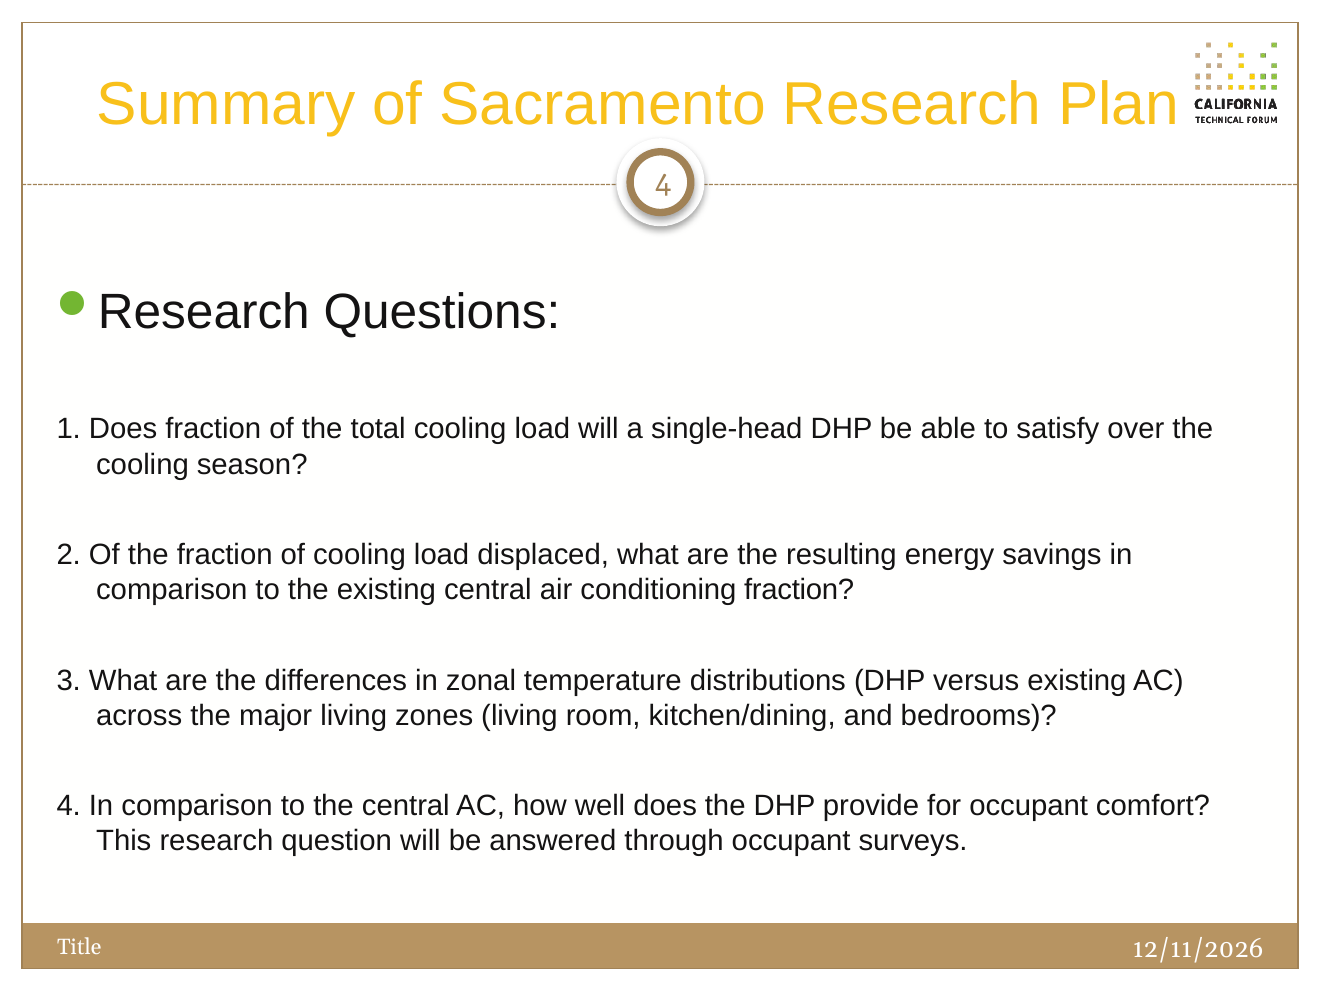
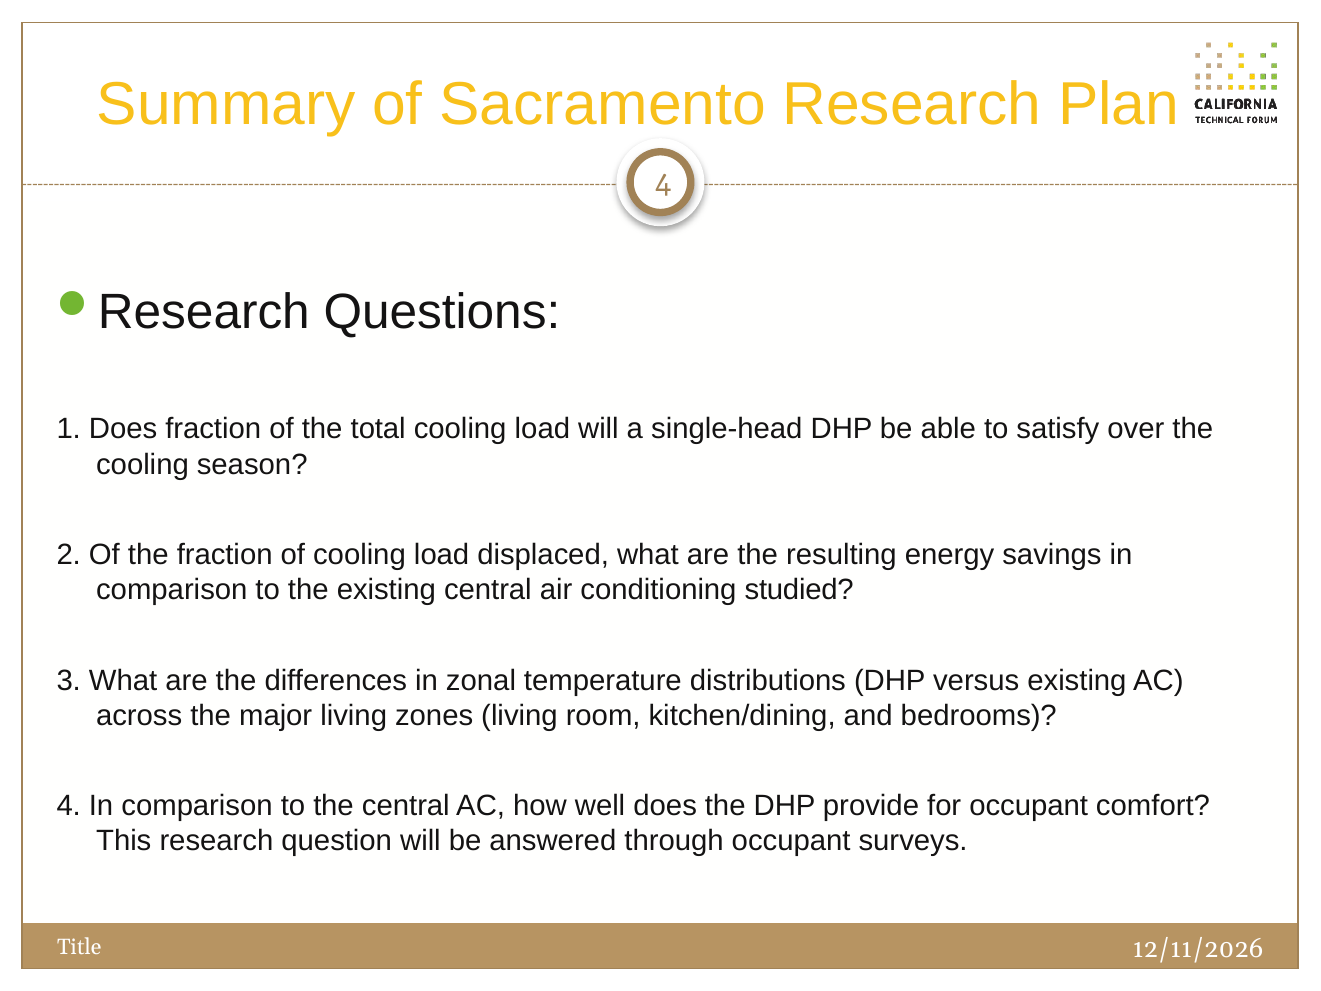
conditioning fraction: fraction -> studied
